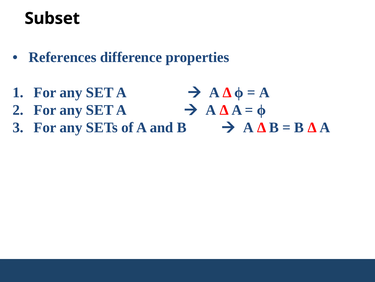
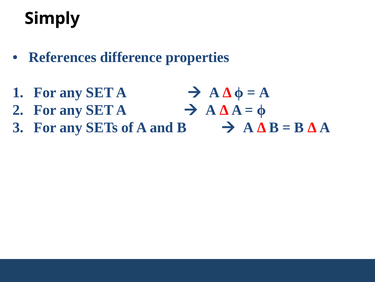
Subset: Subset -> Simply
